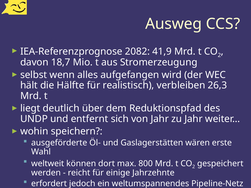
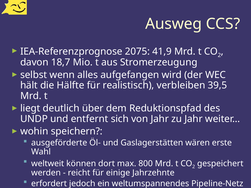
2082: 2082 -> 2075
26,3: 26,3 -> 39,5
